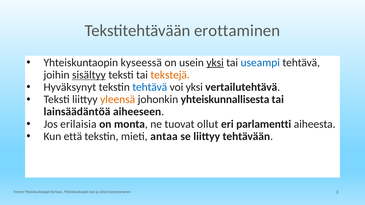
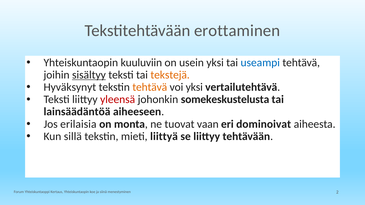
kyseessä: kyseessä -> kuuluviin
yksi at (215, 63) underline: present -> none
tehtävä at (150, 87) colour: blue -> orange
yleensä colour: orange -> red
yhteiskunnallisesta: yhteiskunnallisesta -> somekeskustelusta
ollut: ollut -> vaan
parlamentti: parlamentti -> dominoivat
että: että -> sillä
antaa: antaa -> liittyä
